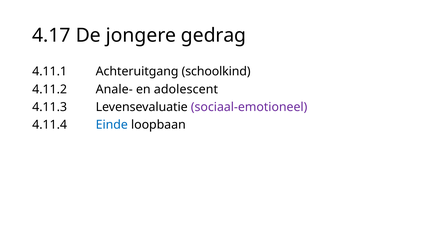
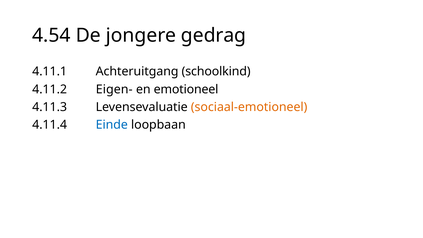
4.17: 4.17 -> 4.54
Anale-: Anale- -> Eigen-
adolescent: adolescent -> emotioneel
sociaal-emotioneel colour: purple -> orange
